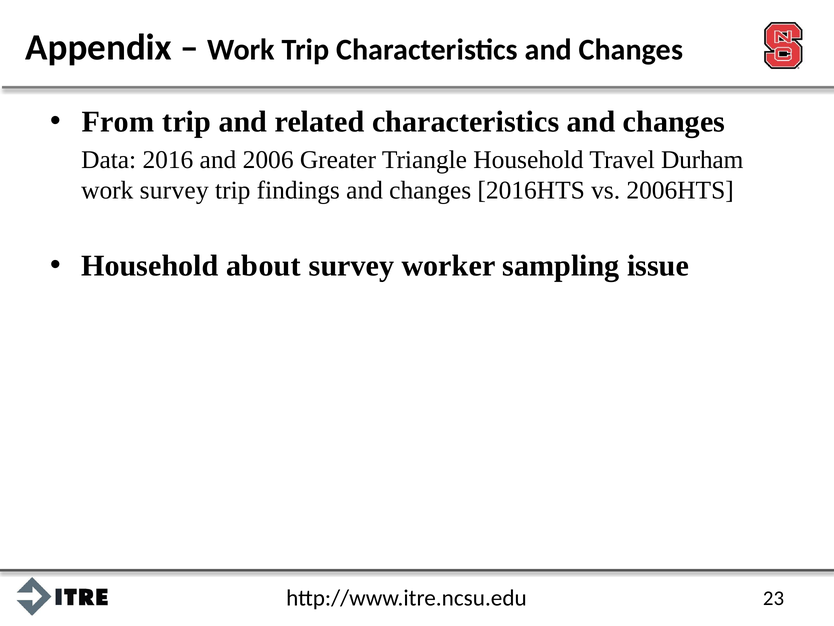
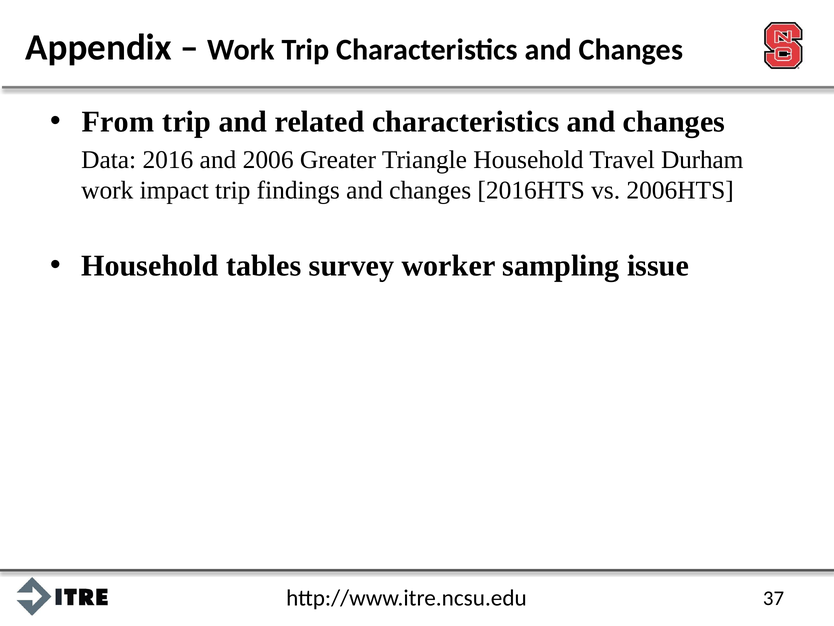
work survey: survey -> impact
about: about -> tables
23: 23 -> 37
